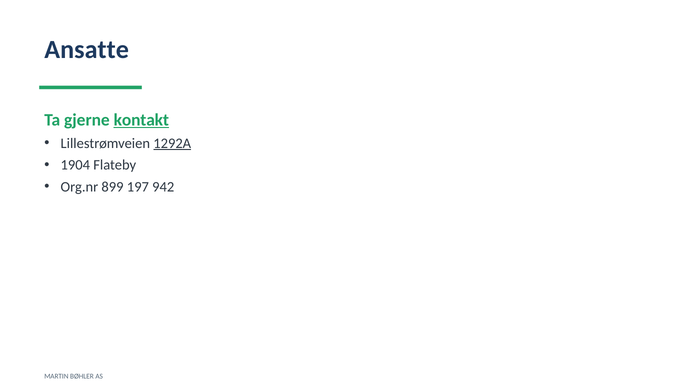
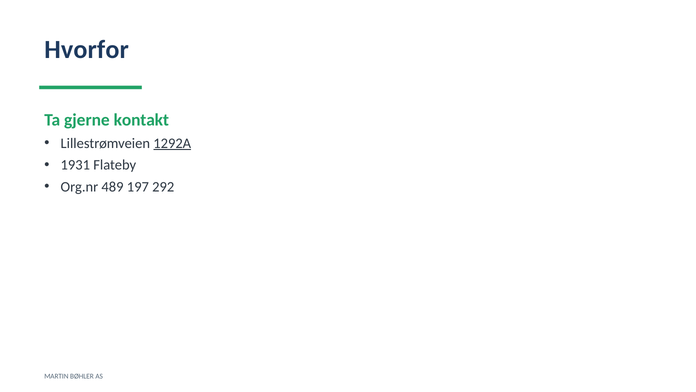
Ansatte: Ansatte -> Hvorfor
kontakt underline: present -> none
1904: 1904 -> 1931
899: 899 -> 489
942: 942 -> 292
